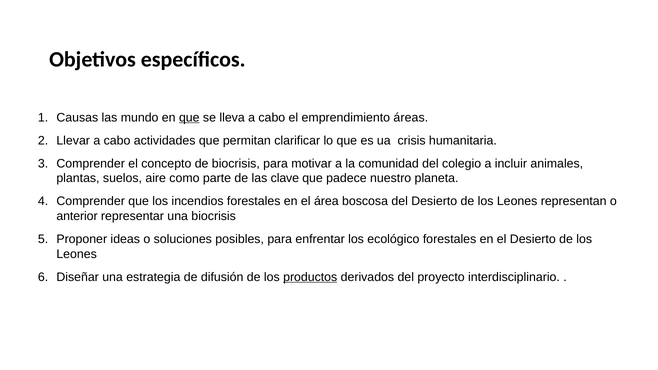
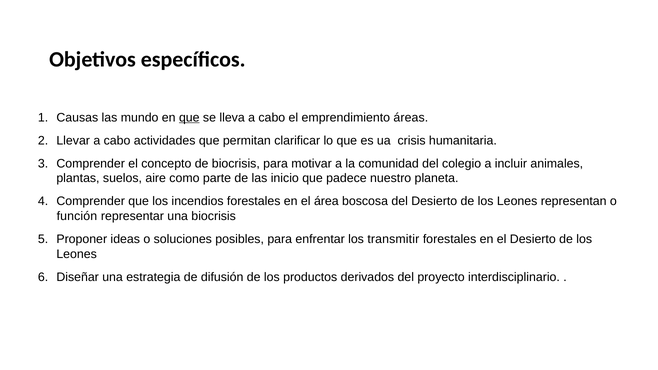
clave: clave -> inicio
anterior: anterior -> función
ecológico: ecológico -> transmitir
productos underline: present -> none
